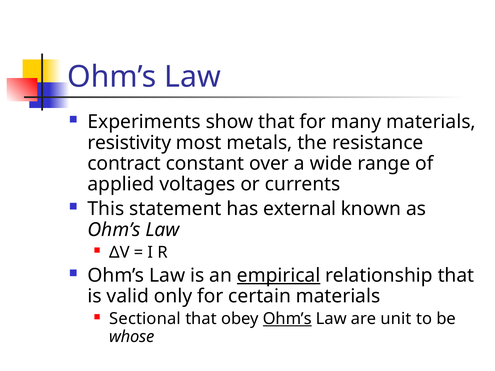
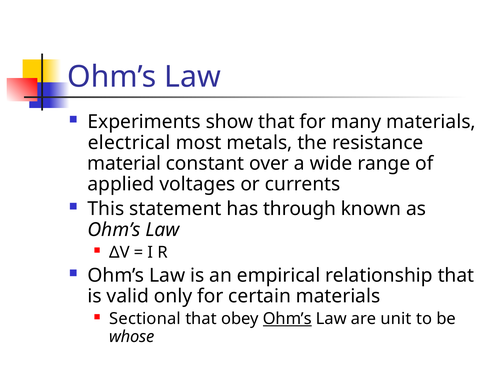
resistivity: resistivity -> electrical
contract: contract -> material
external: external -> through
empirical underline: present -> none
